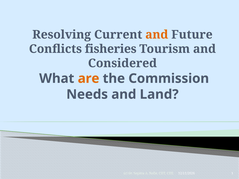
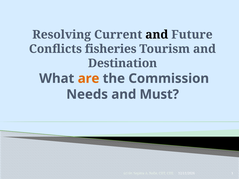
and at (157, 35) colour: orange -> black
Considered: Considered -> Destination
Land: Land -> Must
